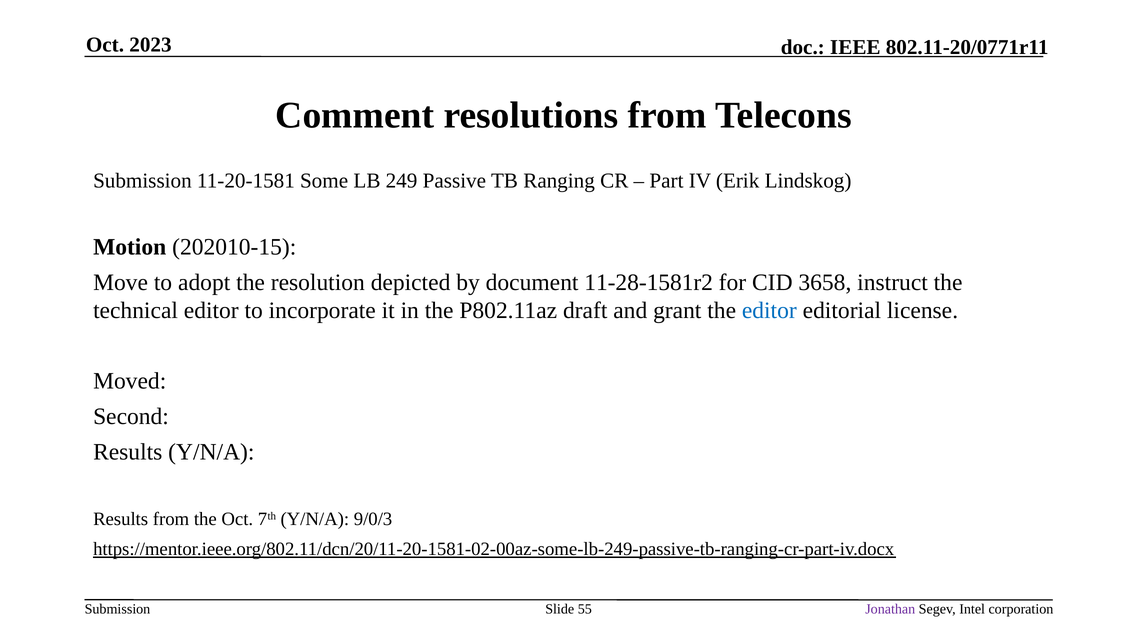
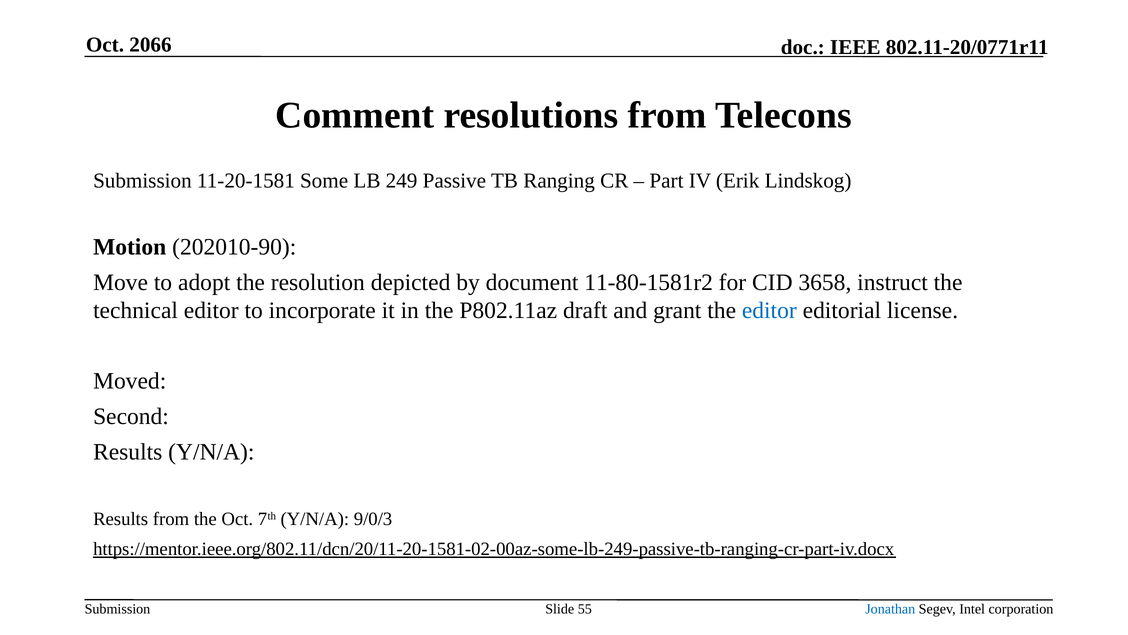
2023: 2023 -> 2066
202010-15: 202010-15 -> 202010-90
11-28-1581r2: 11-28-1581r2 -> 11-80-1581r2
Jonathan colour: purple -> blue
